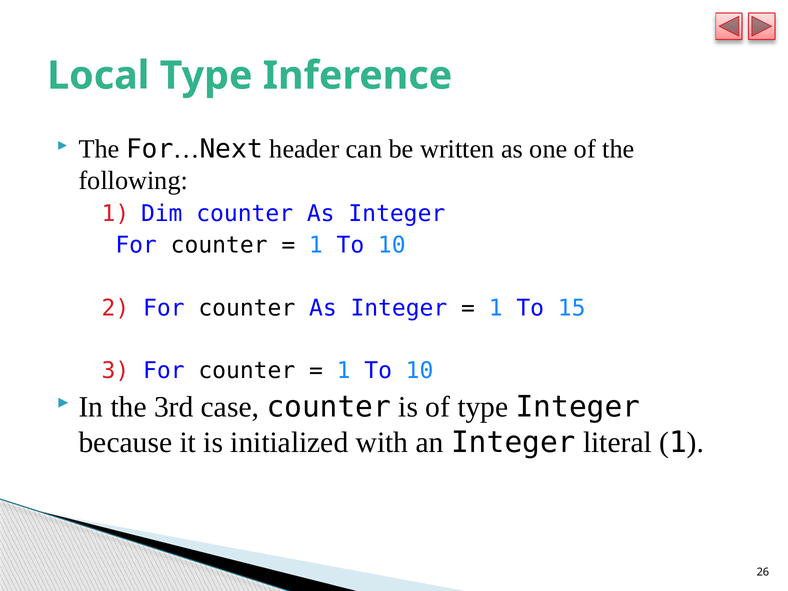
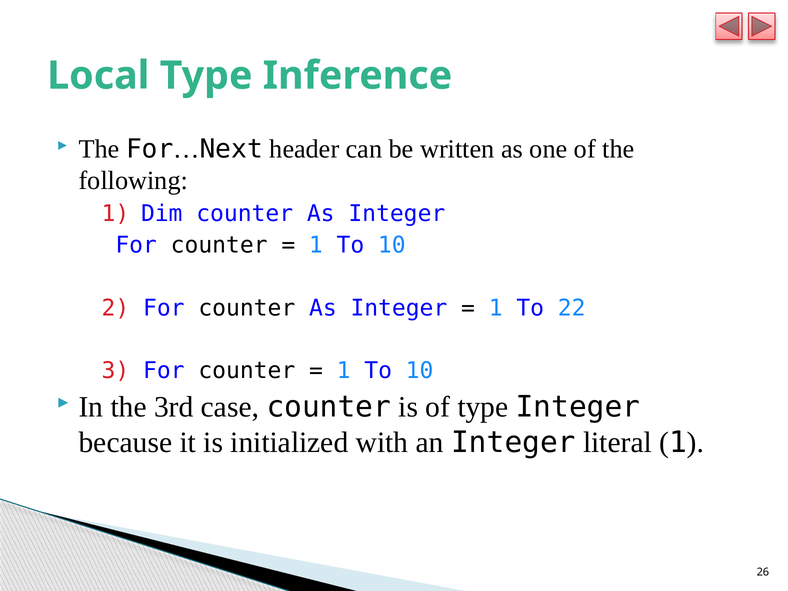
15: 15 -> 22
